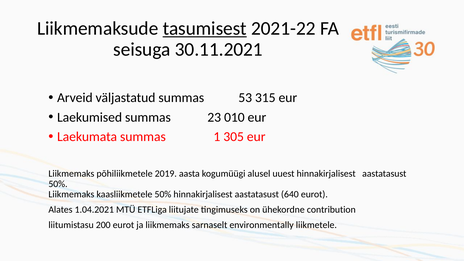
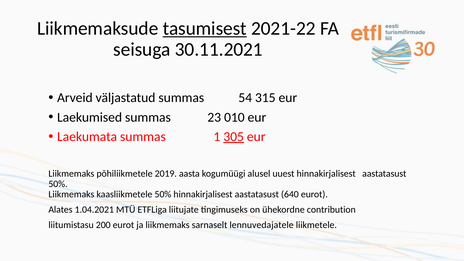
53: 53 -> 54
305 underline: none -> present
environmentally: environmentally -> lennuvedajatele
